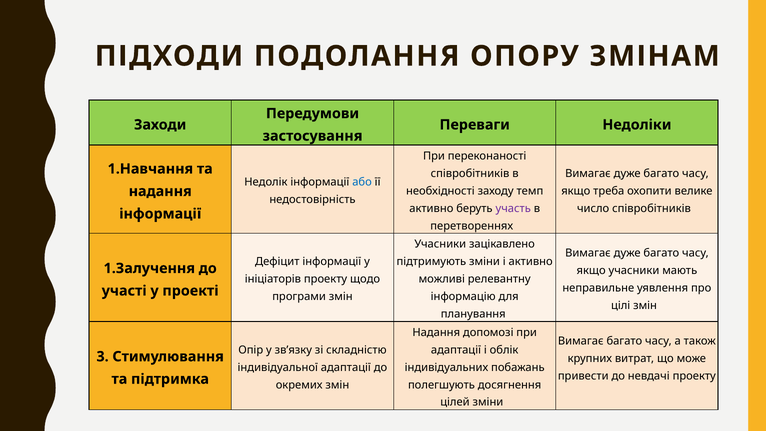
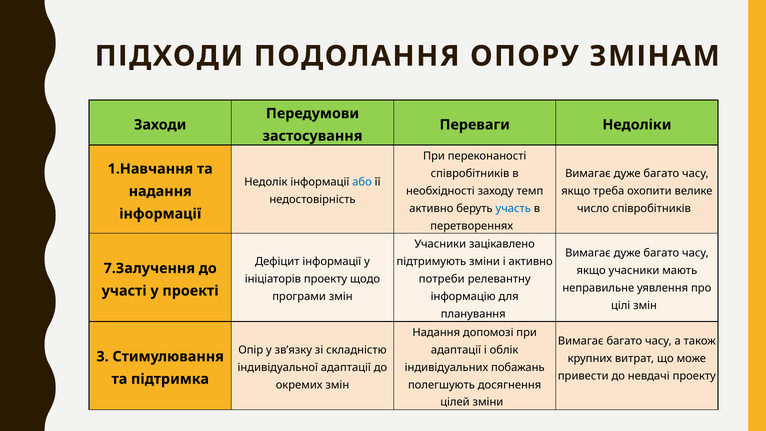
участь colour: purple -> blue
1.Залучення: 1.Залучення -> 7.Залучення
можливі: можливі -> потреби
